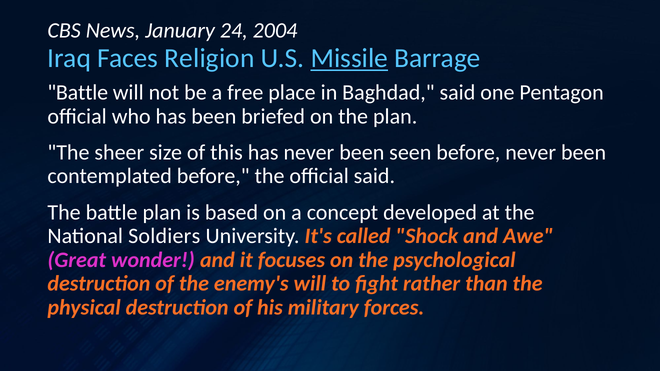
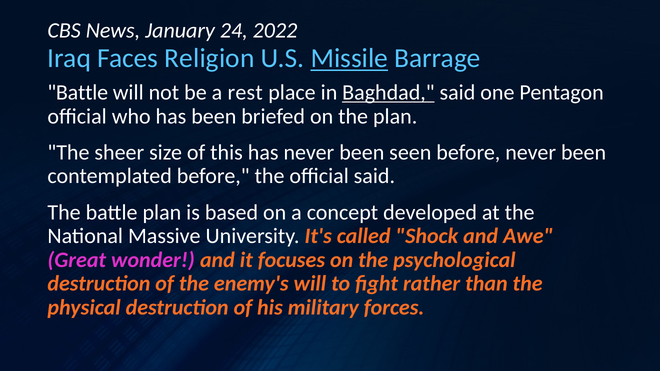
2004: 2004 -> 2022
free: free -> rest
Baghdad underline: none -> present
Soldiers: Soldiers -> Massive
